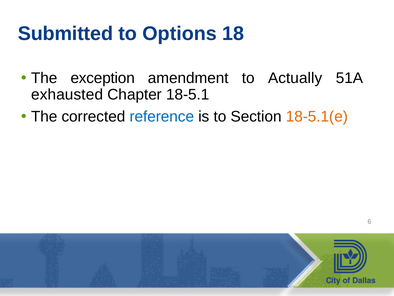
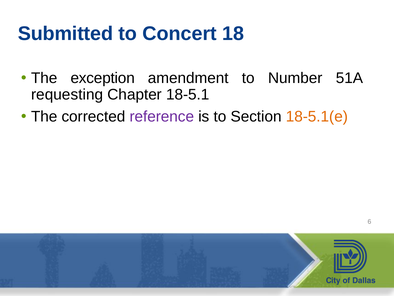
Options: Options -> Concert
Actually: Actually -> Number
exhausted: exhausted -> requesting
reference colour: blue -> purple
